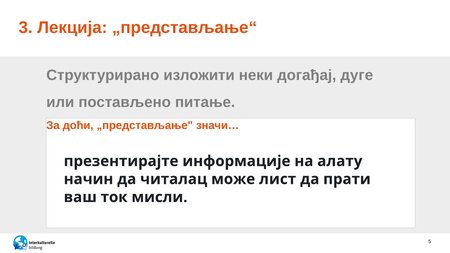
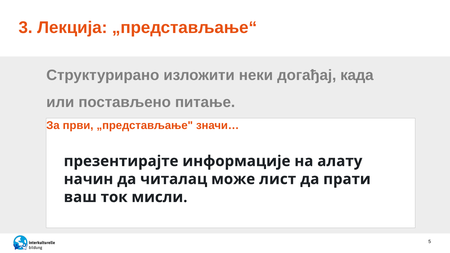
дуге: дуге -> када
доћи: доћи -> први
